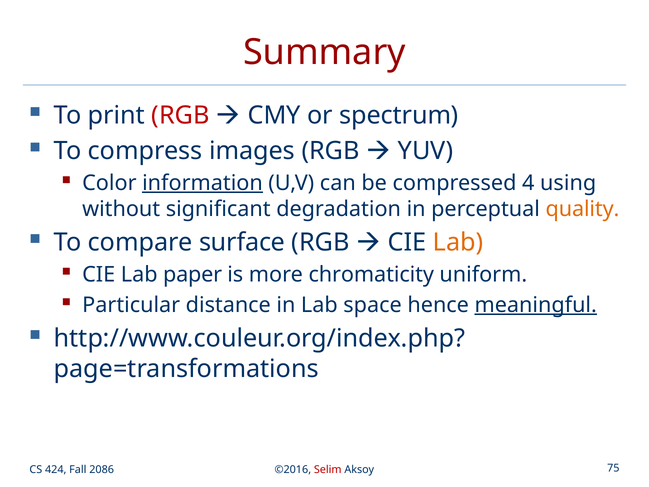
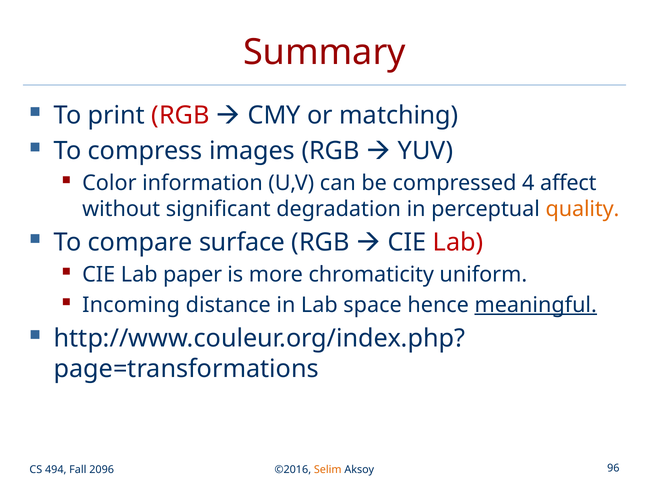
spectrum: spectrum -> matching
information underline: present -> none
using: using -> affect
Lab at (458, 242) colour: orange -> red
Particular: Particular -> Incoming
424: 424 -> 494
2086: 2086 -> 2096
Selim colour: red -> orange
75: 75 -> 96
